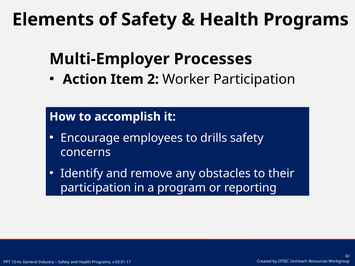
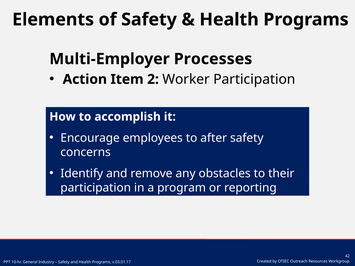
drills: drills -> after
